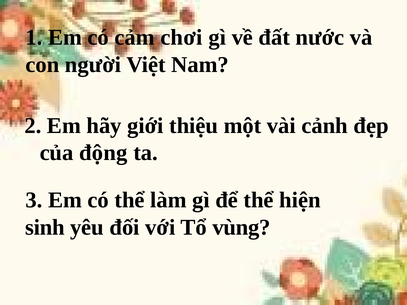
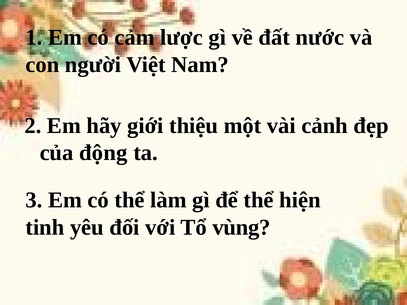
chơi: chơi -> lược
sinh: sinh -> tinh
